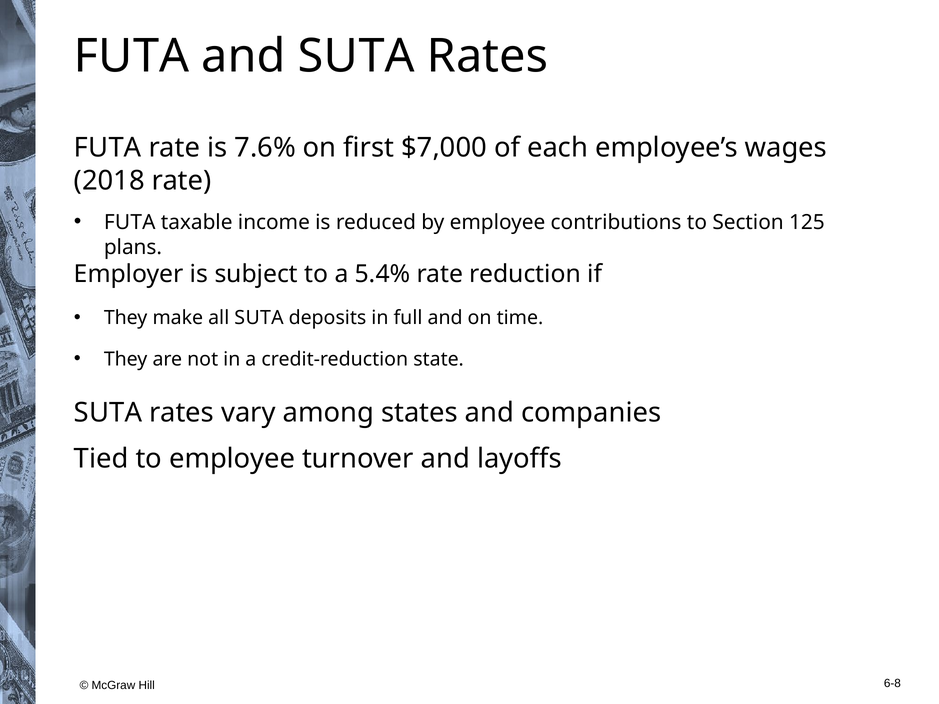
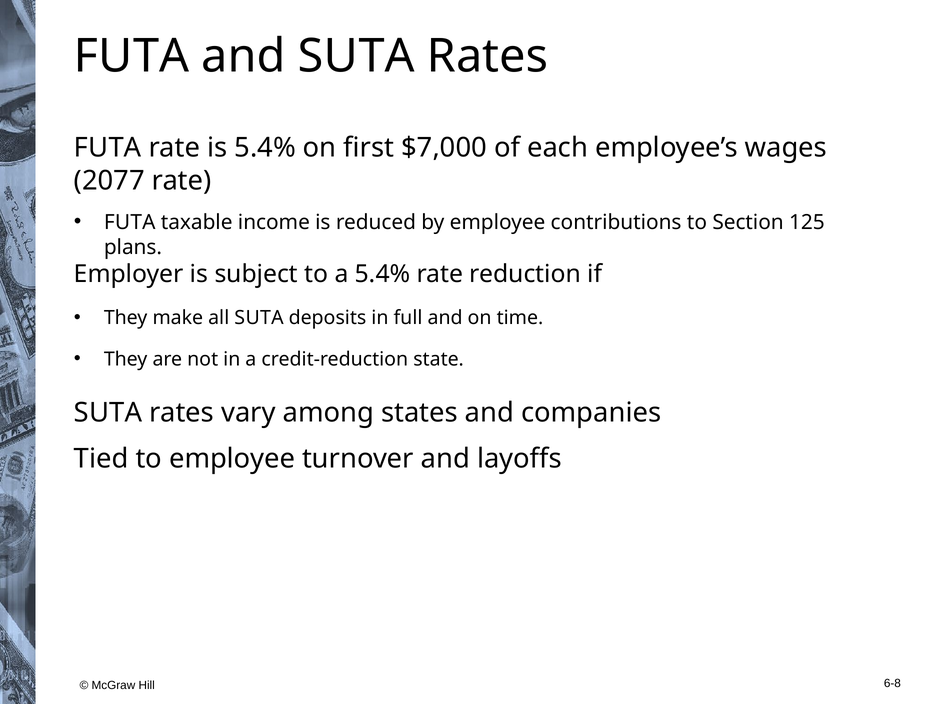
is 7.6%: 7.6% -> 5.4%
2018: 2018 -> 2077
